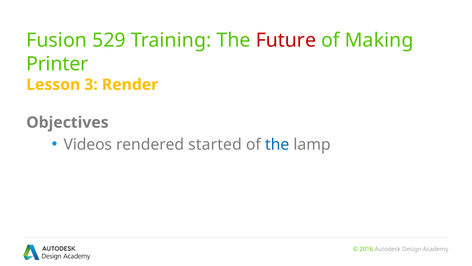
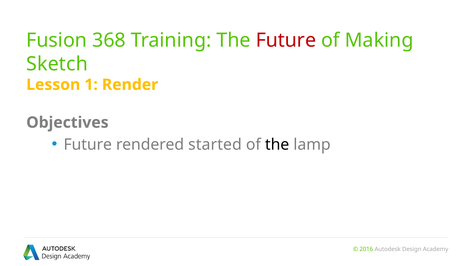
529: 529 -> 368
Printer: Printer -> Sketch
3: 3 -> 1
Videos at (88, 144): Videos -> Future
the at (277, 144) colour: blue -> black
